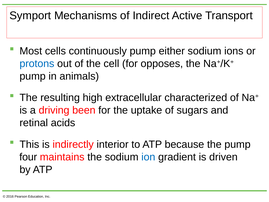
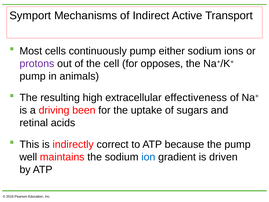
protons colour: blue -> purple
characterized: characterized -> effectiveness
interior: interior -> correct
four: four -> well
